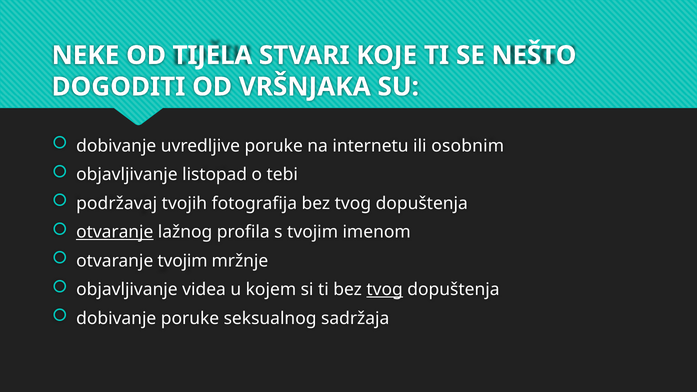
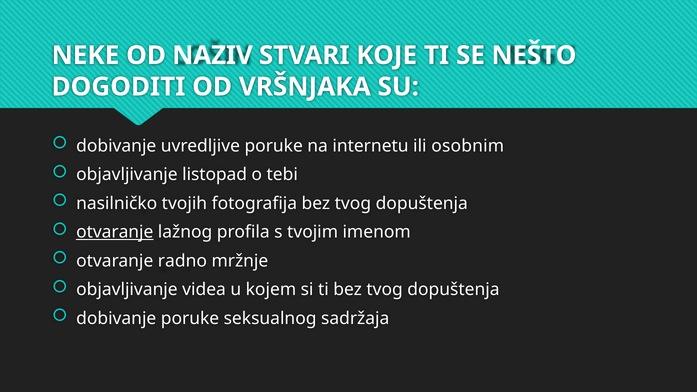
TIJELA: TIJELA -> NAZIV
podržavaj: podržavaj -> nasilničko
otvaranje tvojim: tvojim -> radno
tvog at (385, 290) underline: present -> none
